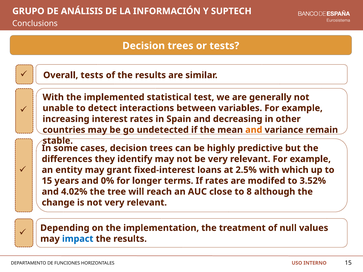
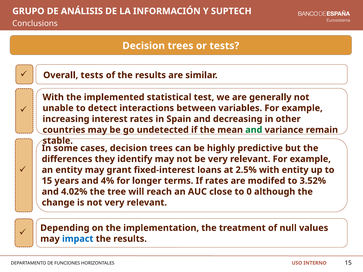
and at (254, 130) colour: orange -> green
with which: which -> entity
0%: 0% -> 4%
8: 8 -> 0
